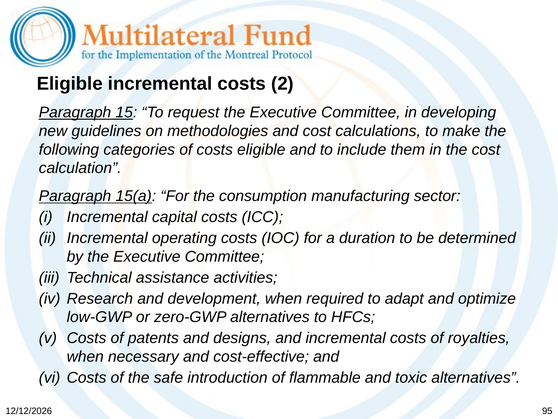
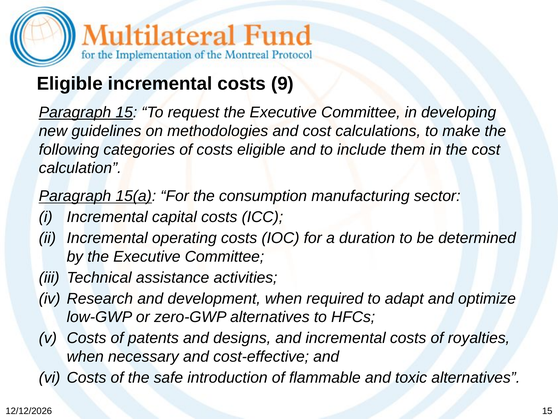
2: 2 -> 9
95 at (547, 411): 95 -> 15
